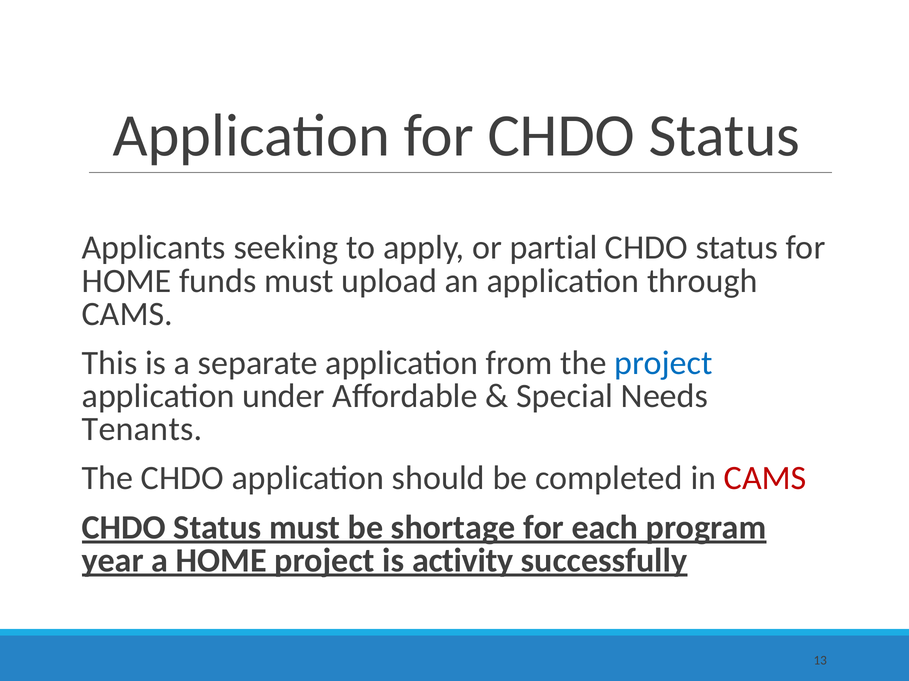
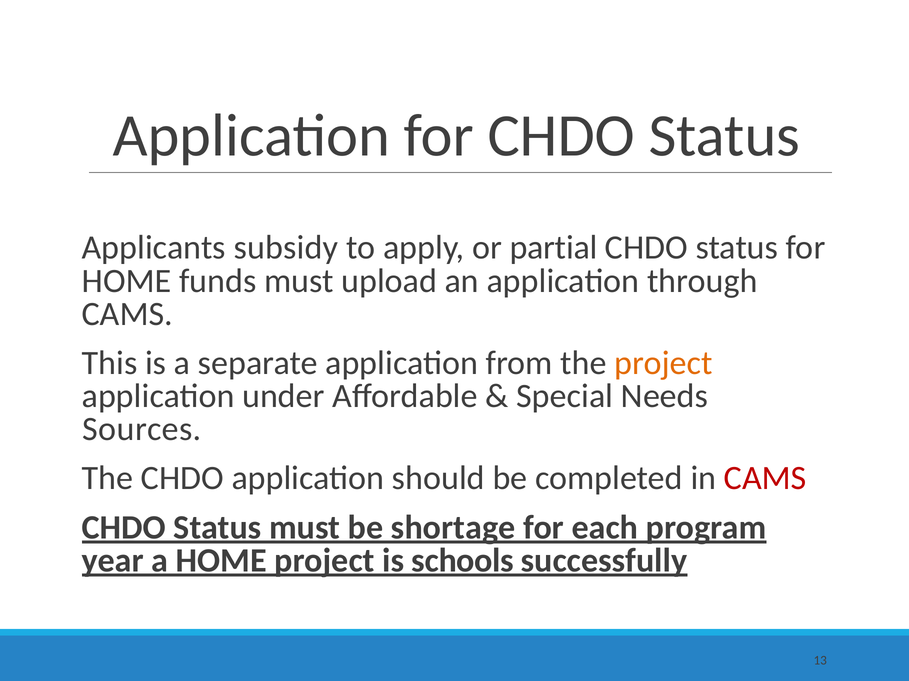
seeking: seeking -> subsidy
project at (663, 363) colour: blue -> orange
Tenants: Tenants -> Sources
activity: activity -> schools
